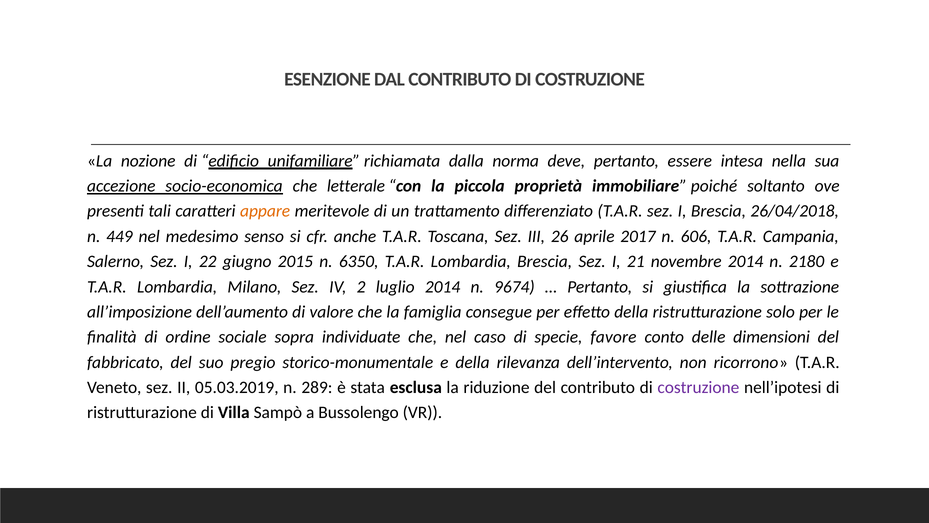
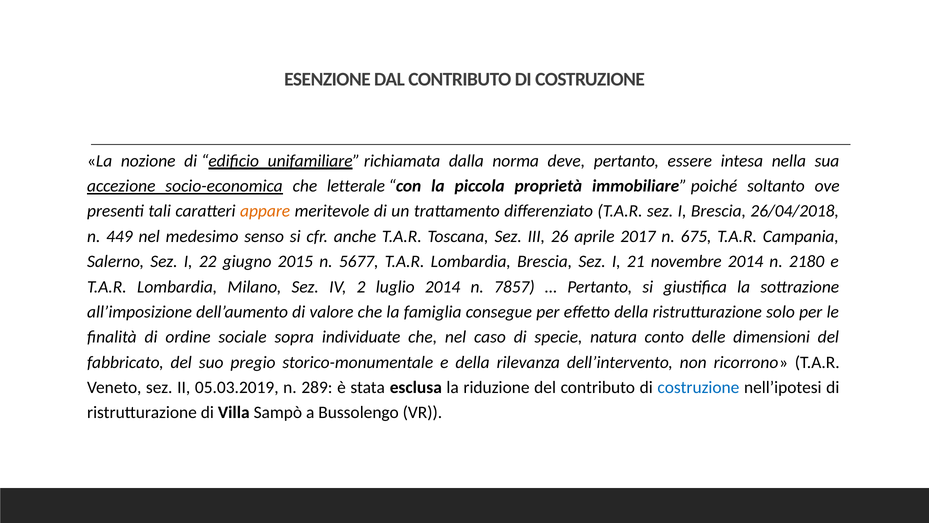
606: 606 -> 675
6350: 6350 -> 5677
9674: 9674 -> 7857
favore: favore -> natura
costruzione at (698, 387) colour: purple -> blue
